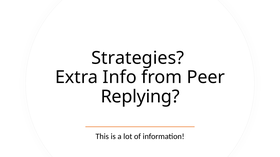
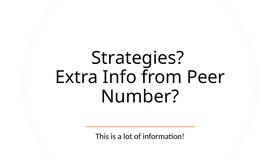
Replying: Replying -> Number
